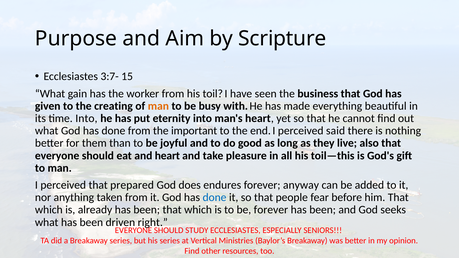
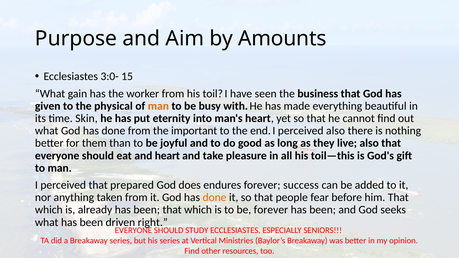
Scripture: Scripture -> Amounts
3:7-: 3:7- -> 3:0-
creating: creating -> physical
time Into: Into -> Skin
perceived said: said -> also
anyway: anyway -> success
done at (215, 198) colour: blue -> orange
